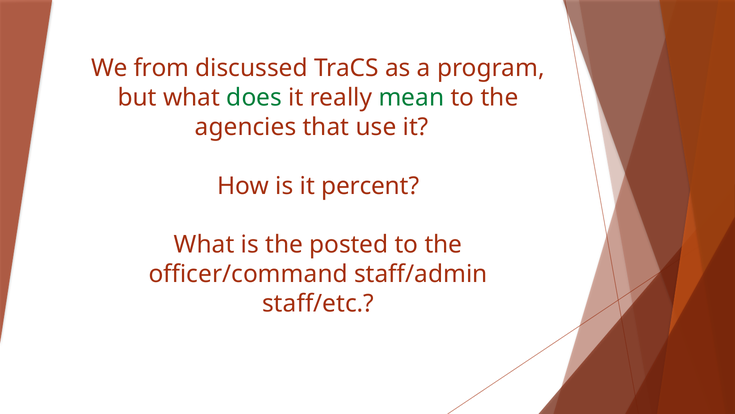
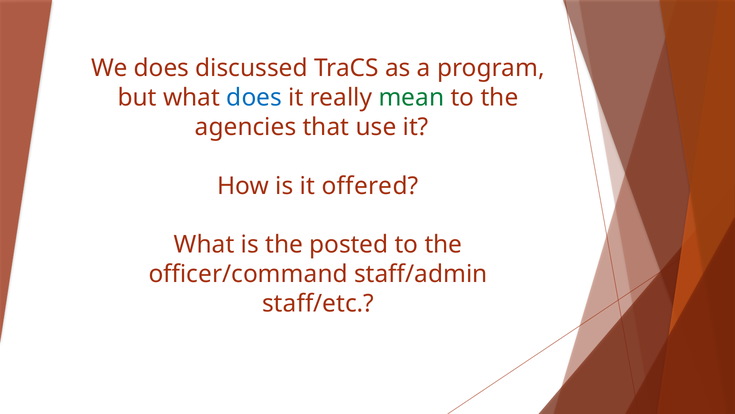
We from: from -> does
does at (254, 97) colour: green -> blue
percent: percent -> offered
